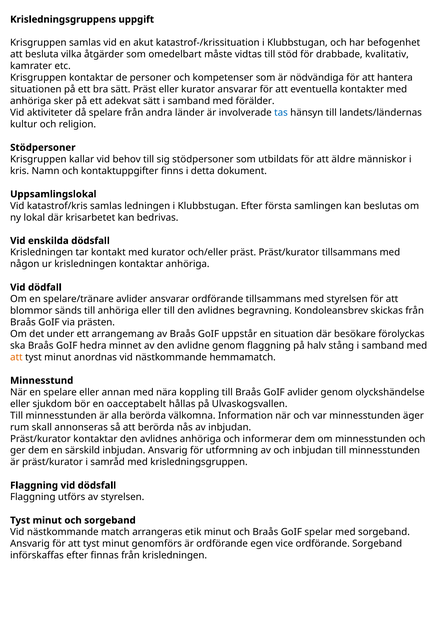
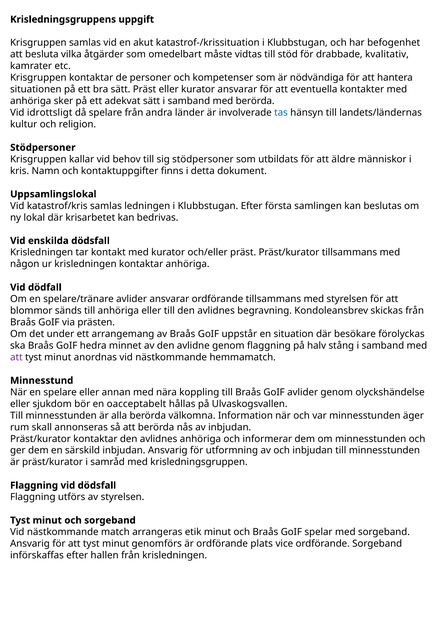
med förälder: förälder -> berörda
aktiviteter: aktiviteter -> idrottsligt
att at (16, 357) colour: orange -> purple
egen: egen -> plats
finnas: finnas -> hallen
